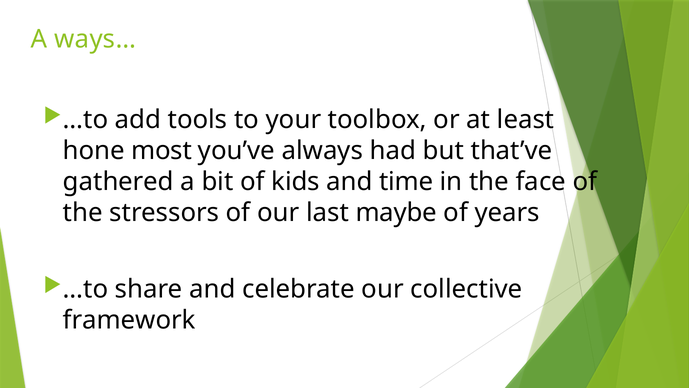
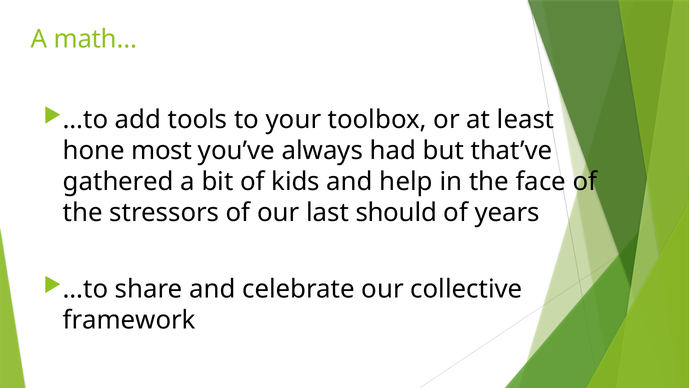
ways…: ways… -> math…
time: time -> help
maybe: maybe -> should
